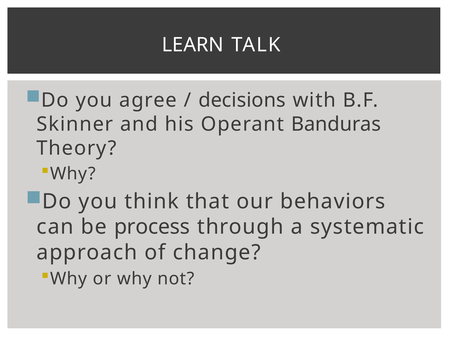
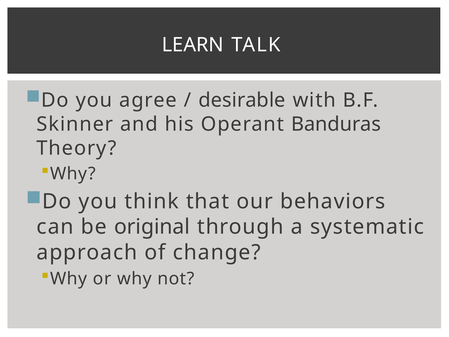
decisions: decisions -> desirable
process: process -> original
